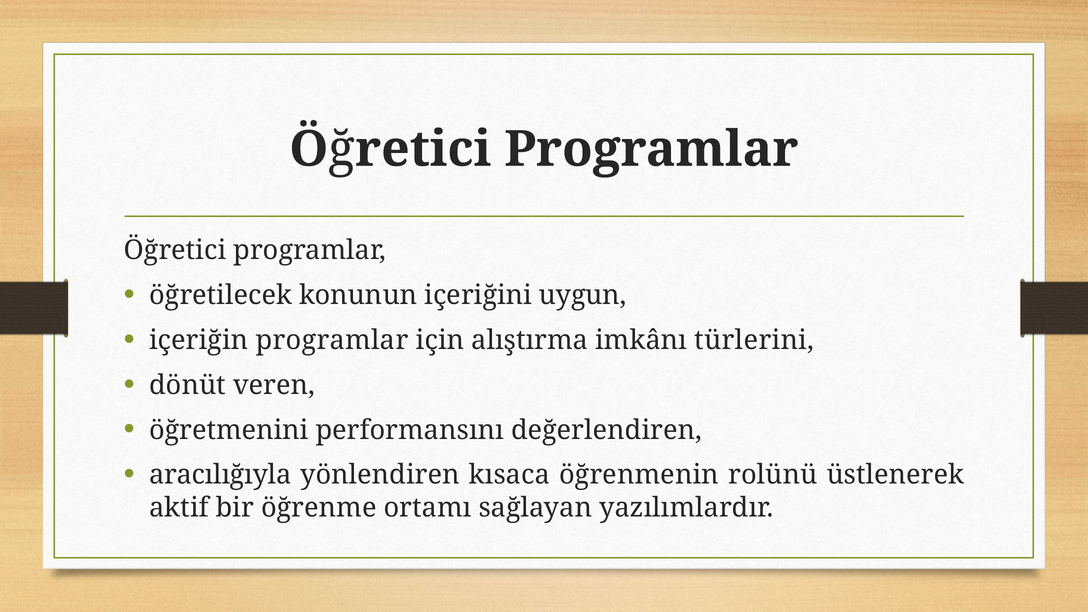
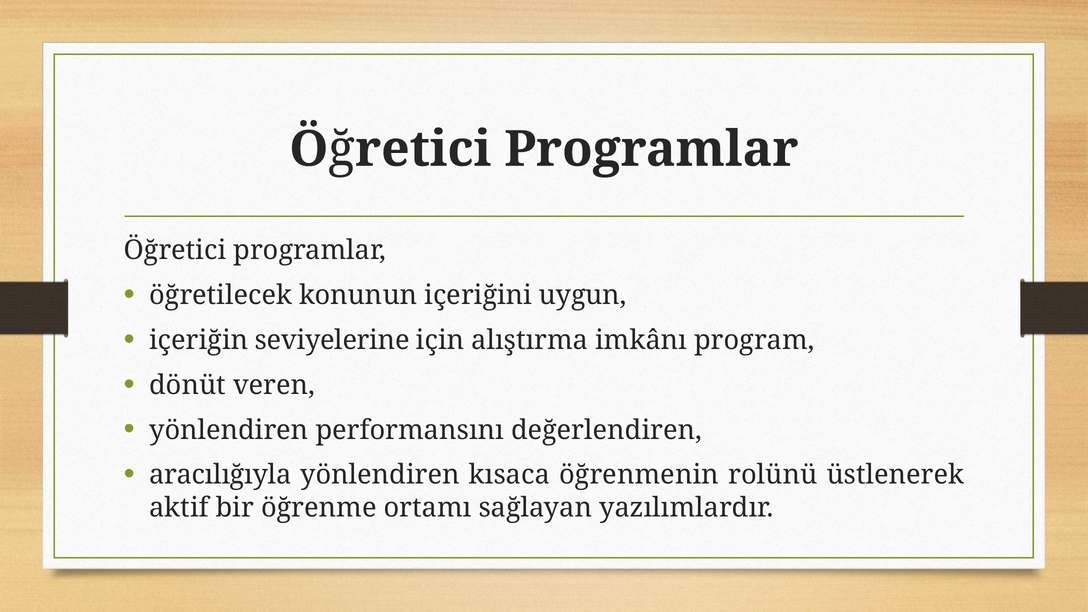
içeriğin programlar: programlar -> seviyelerine
türlerini: türlerini -> program
öğretmenini at (229, 430): öğretmenini -> yönlendiren
